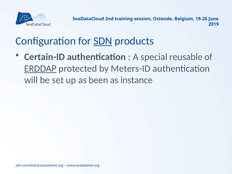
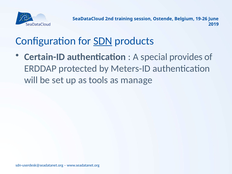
reusable: reusable -> provides
ERDDAP underline: present -> none
been: been -> tools
instance: instance -> manage
